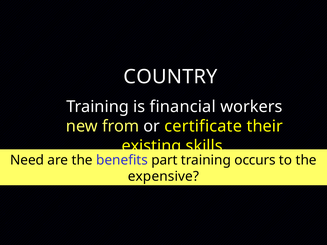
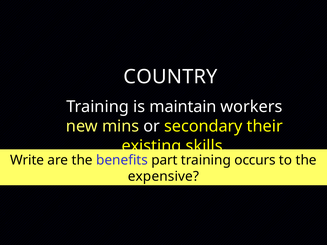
financial: financial -> maintain
from: from -> mins
certificate: certificate -> secondary
Need: Need -> Write
